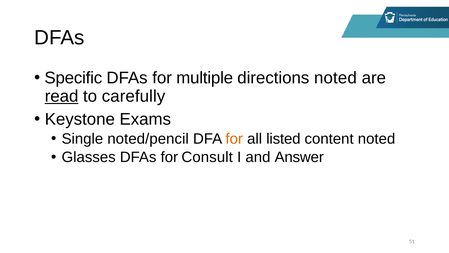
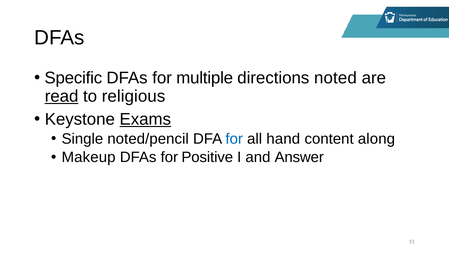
carefully: carefully -> religious
Exams underline: none -> present
for at (234, 138) colour: orange -> blue
listed: listed -> hand
content noted: noted -> along
Glasses: Glasses -> Makeup
Consult: Consult -> Positive
